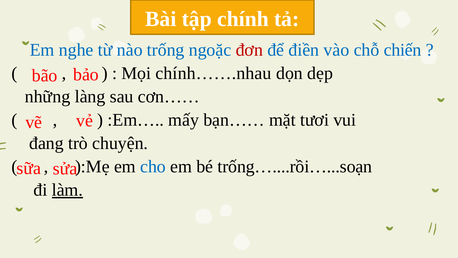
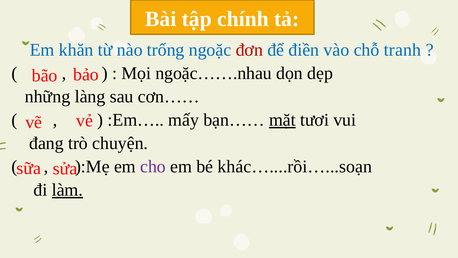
nghe: nghe -> khăn
chiến: chiến -> tranh
chính…….nhau: chính…….nhau -> ngoặc…….nhau
mặt underline: none -> present
cho colour: blue -> purple
trống…....rồi…...soạn: trống…....rồi…...soạn -> khác…....rồi…...soạn
